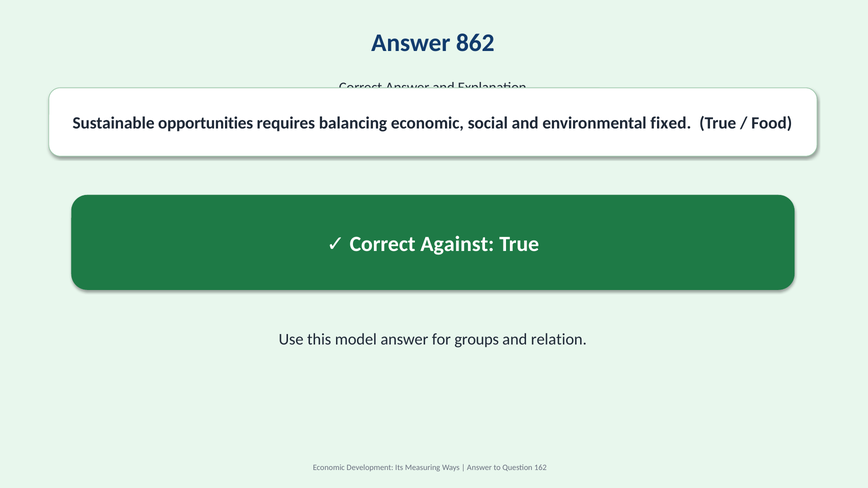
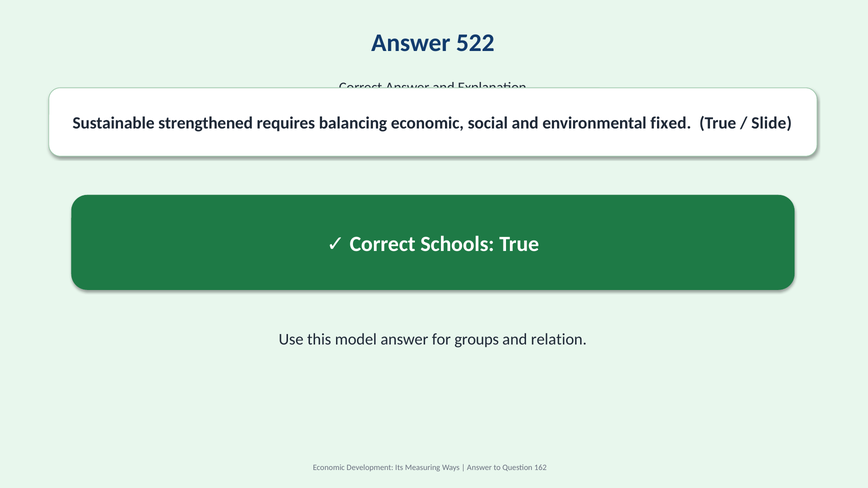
862: 862 -> 522
opportunities: opportunities -> strengthened
Food: Food -> Slide
Against: Against -> Schools
